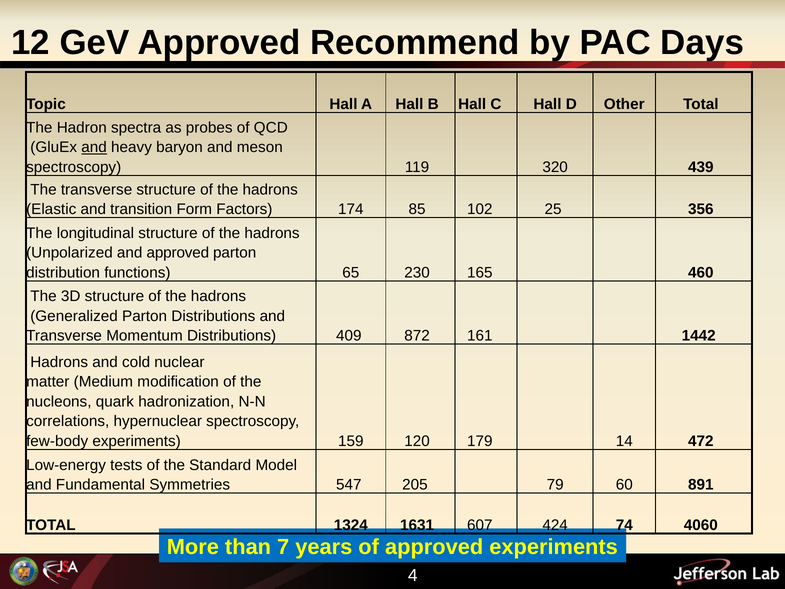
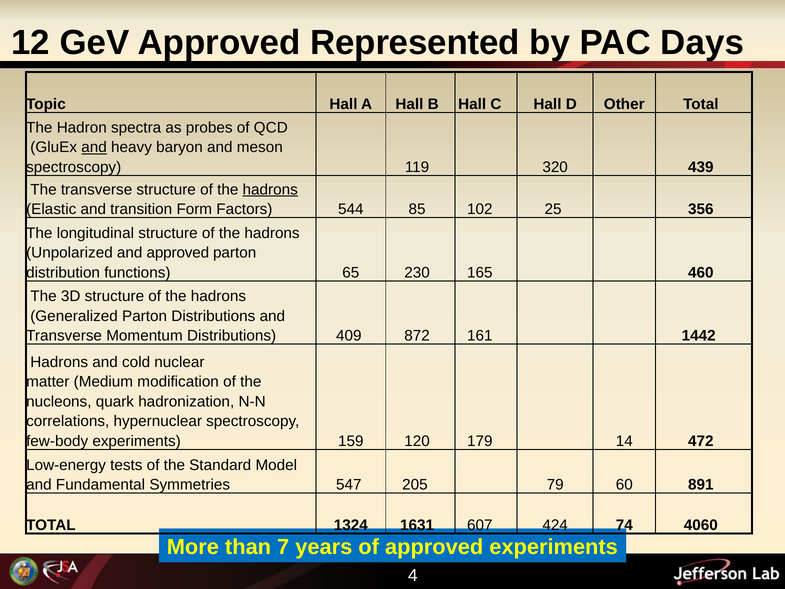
Recommend: Recommend -> Represented
hadrons at (270, 190) underline: none -> present
174: 174 -> 544
